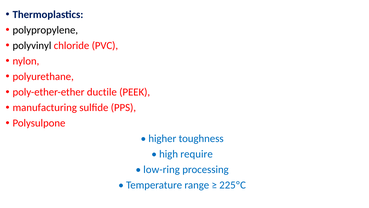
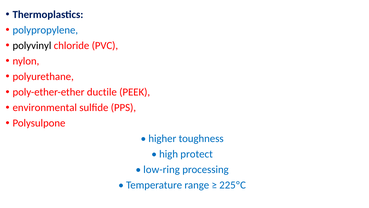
polypropylene colour: black -> blue
manufacturing: manufacturing -> environmental
require: require -> protect
